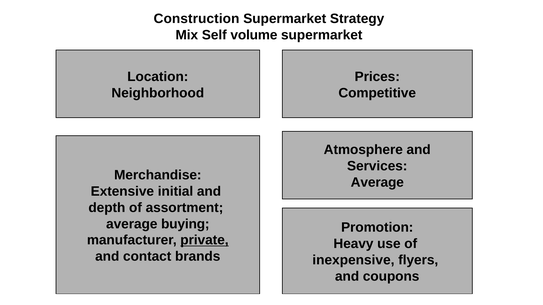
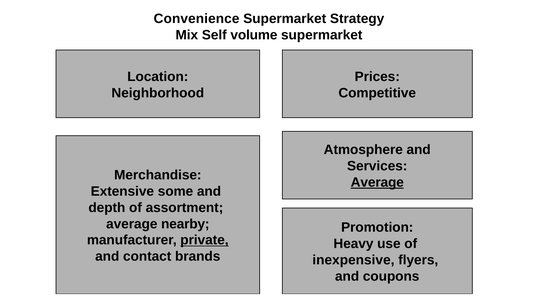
Construction: Construction -> Convenience
Average at (377, 183) underline: none -> present
initial: initial -> some
buying: buying -> nearby
